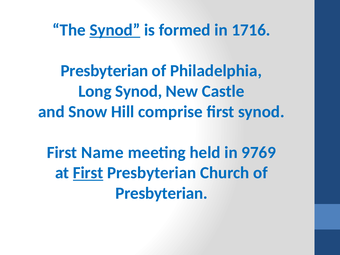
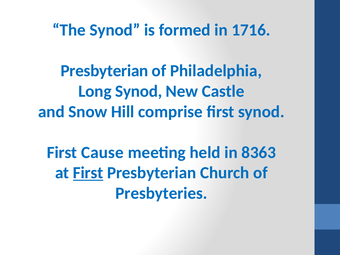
Synod at (115, 30) underline: present -> none
Name: Name -> Cause
9769: 9769 -> 8363
Presbyterian at (162, 193): Presbyterian -> Presbyteries
